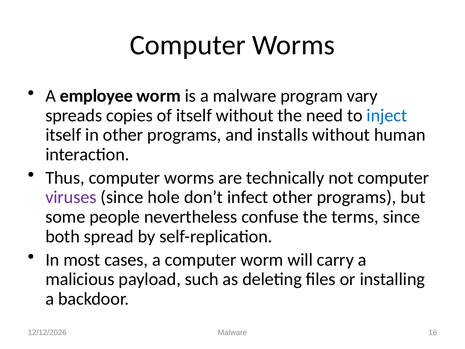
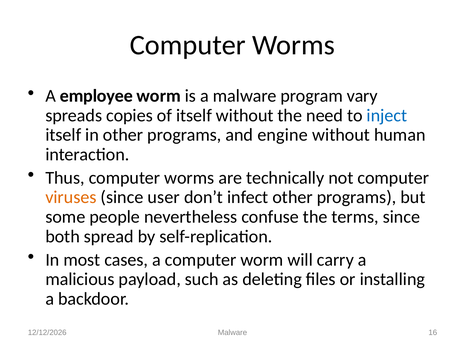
installs: installs -> engine
viruses colour: purple -> orange
hole: hole -> user
